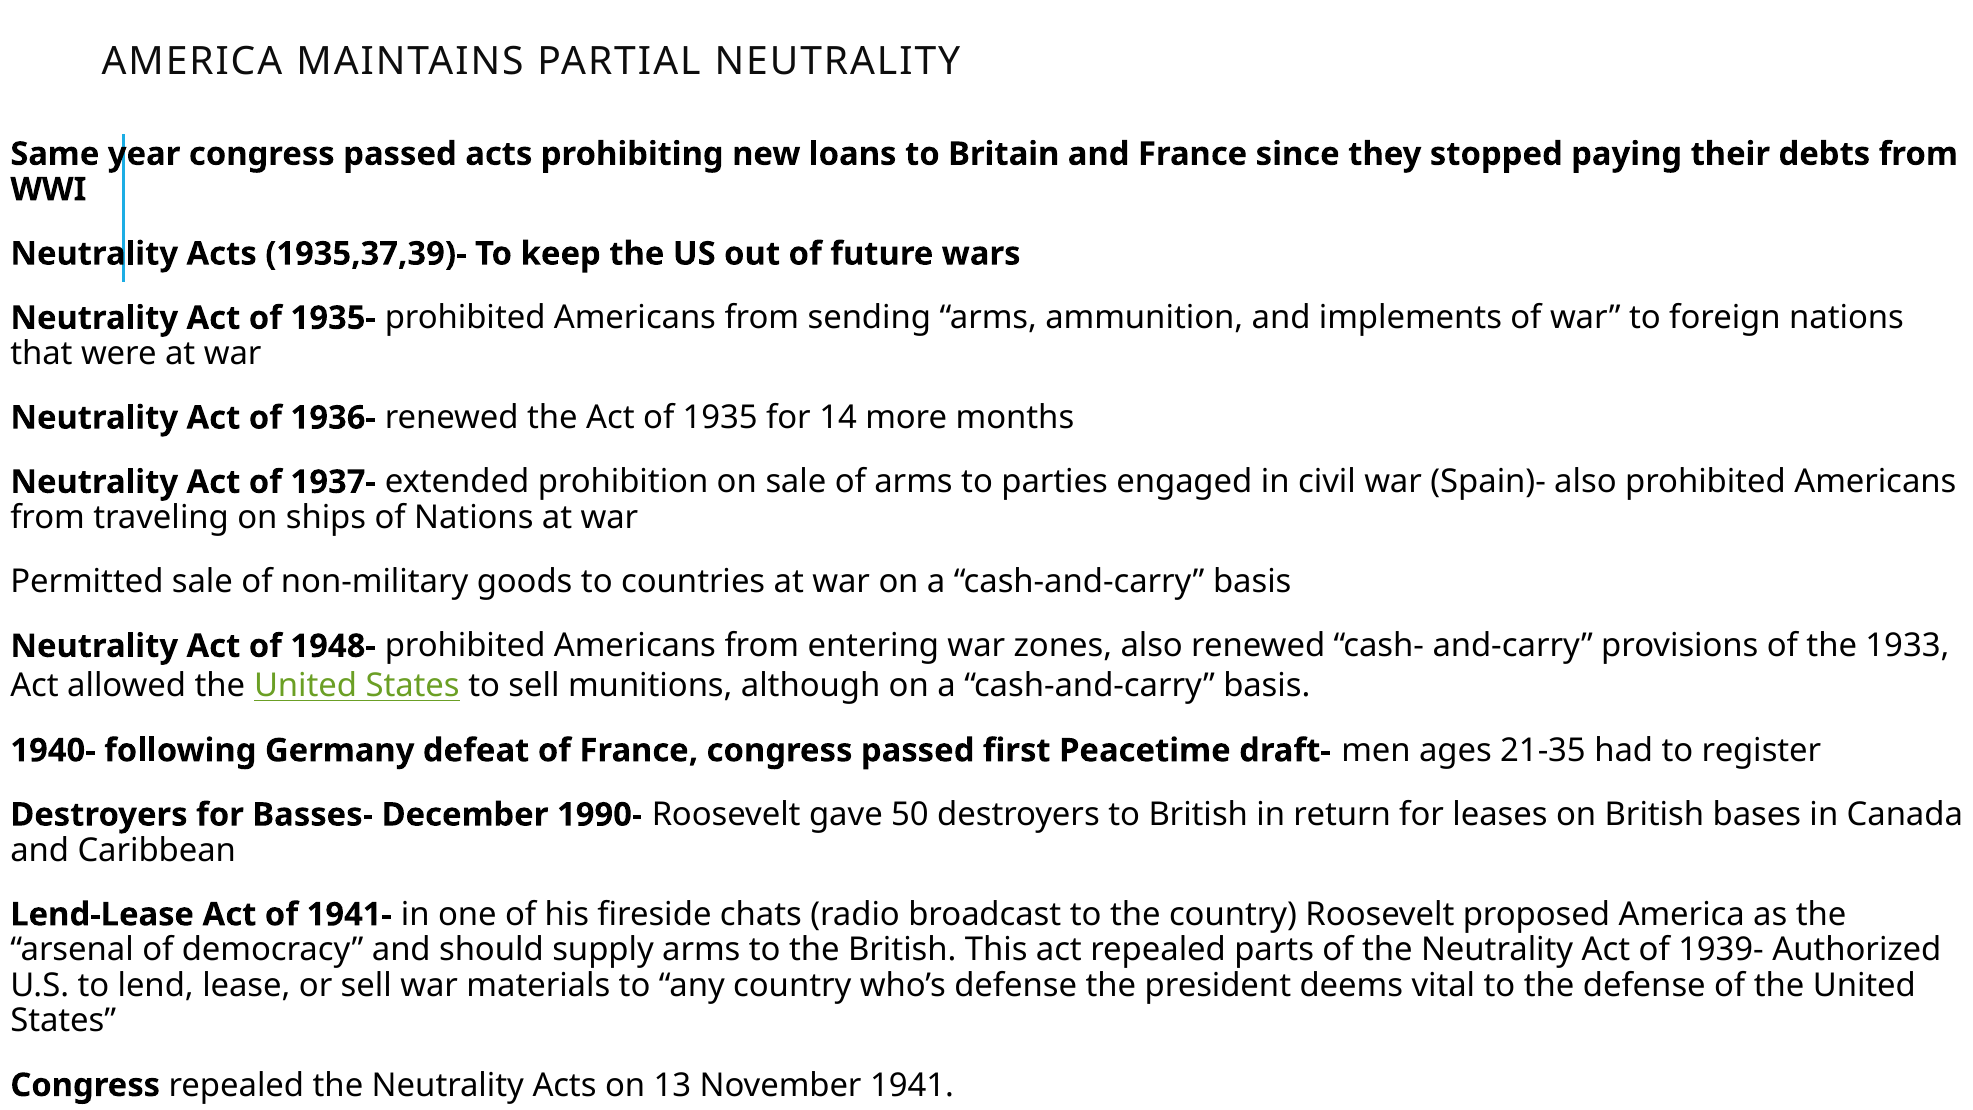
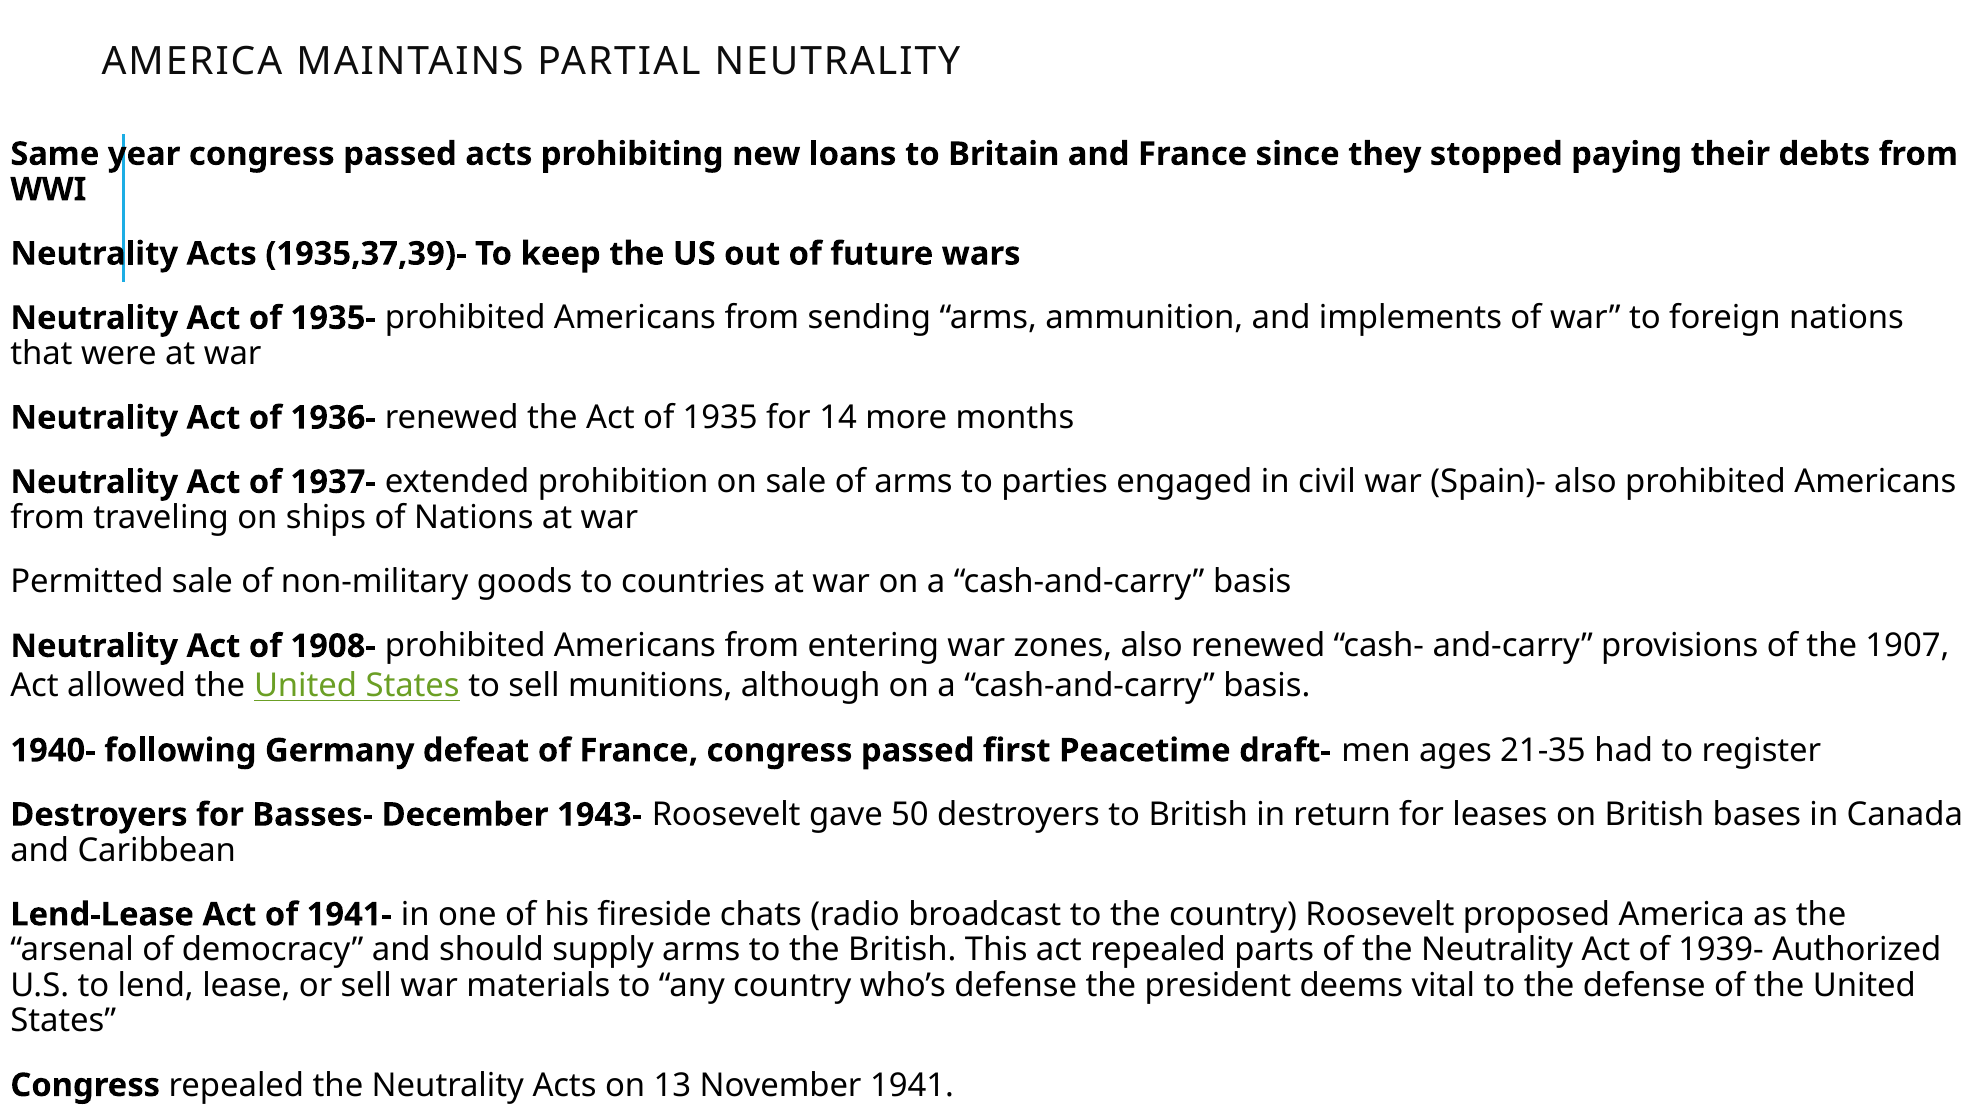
1948-: 1948- -> 1908-
1933: 1933 -> 1907
1990-: 1990- -> 1943-
